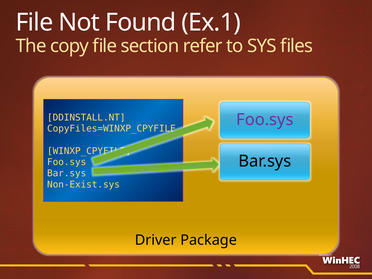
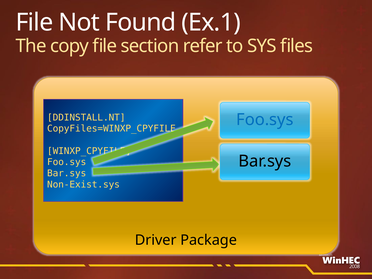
Foo.sys at (265, 120) colour: purple -> blue
